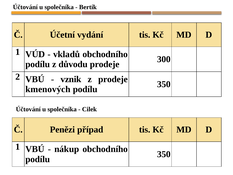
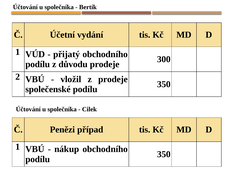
vkladů: vkladů -> přijatý
vznik: vznik -> vložil
kmenových: kmenových -> společenské
